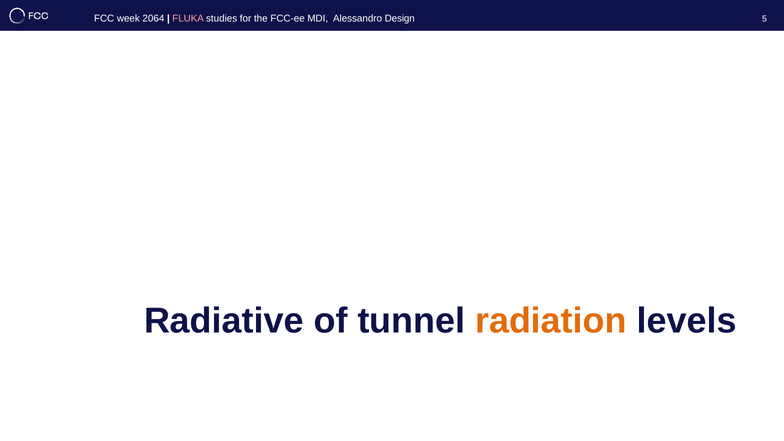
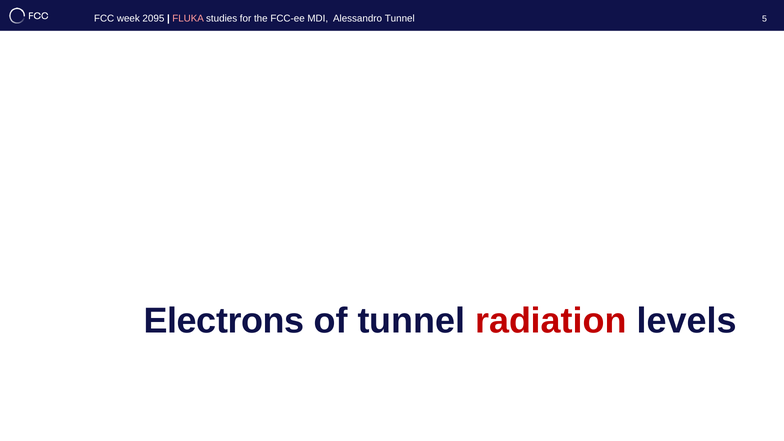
2064: 2064 -> 2095
Alessandro Design: Design -> Tunnel
Radiative: Radiative -> Electrons
radiation colour: orange -> red
